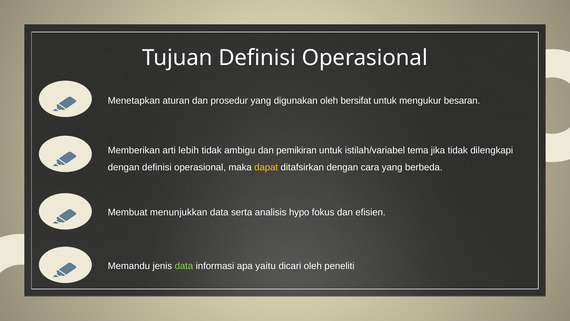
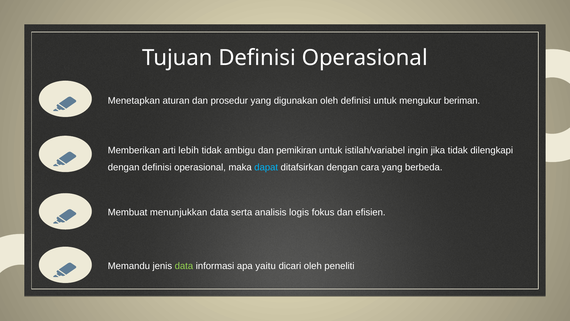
oleh bersifat: bersifat -> definisi
besaran: besaran -> beriman
tema: tema -> ingin
dapat colour: yellow -> light blue
hypo: hypo -> logis
